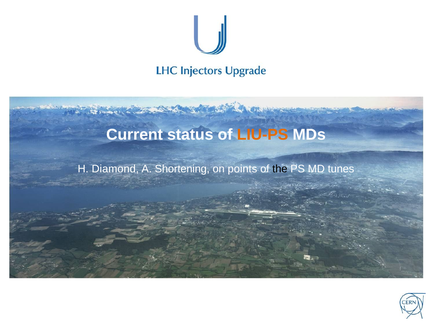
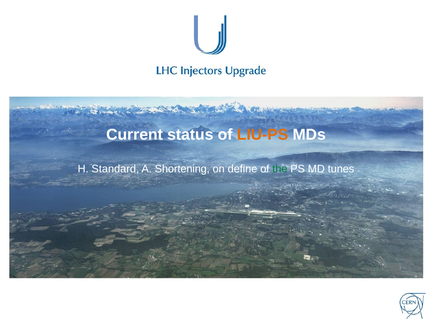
Diamond: Diamond -> Standard
points: points -> define
the colour: black -> green
